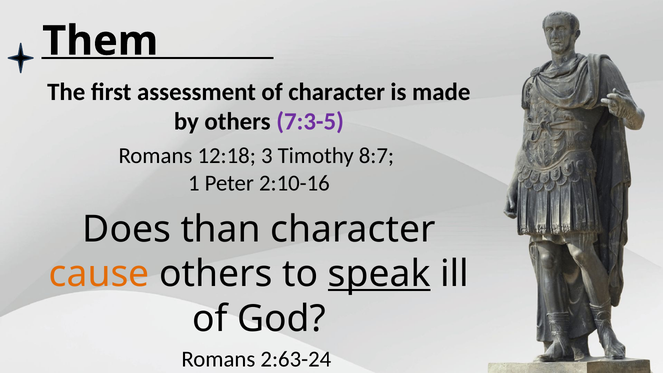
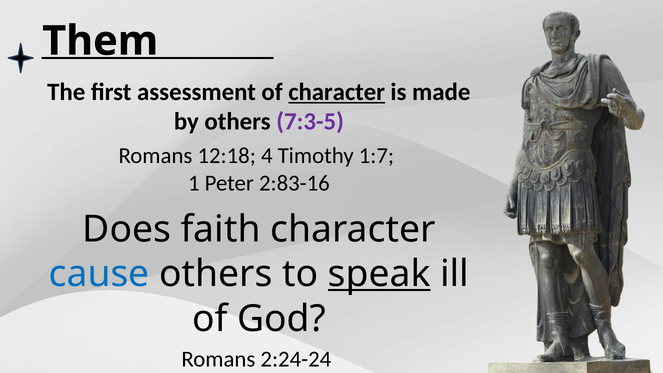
character at (337, 92) underline: none -> present
3: 3 -> 4
8:7: 8:7 -> 1:7
2:10-16: 2:10-16 -> 2:83-16
than: than -> faith
cause colour: orange -> blue
2:63-24: 2:63-24 -> 2:24-24
